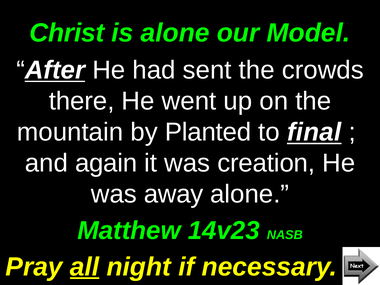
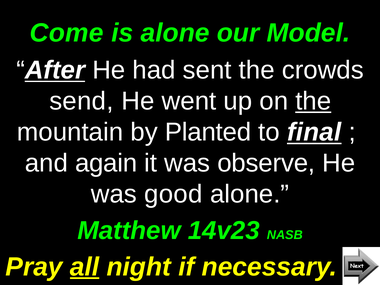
Christ: Christ -> Come
there: there -> send
the at (313, 101) underline: none -> present
creation: creation -> observe
away: away -> good
